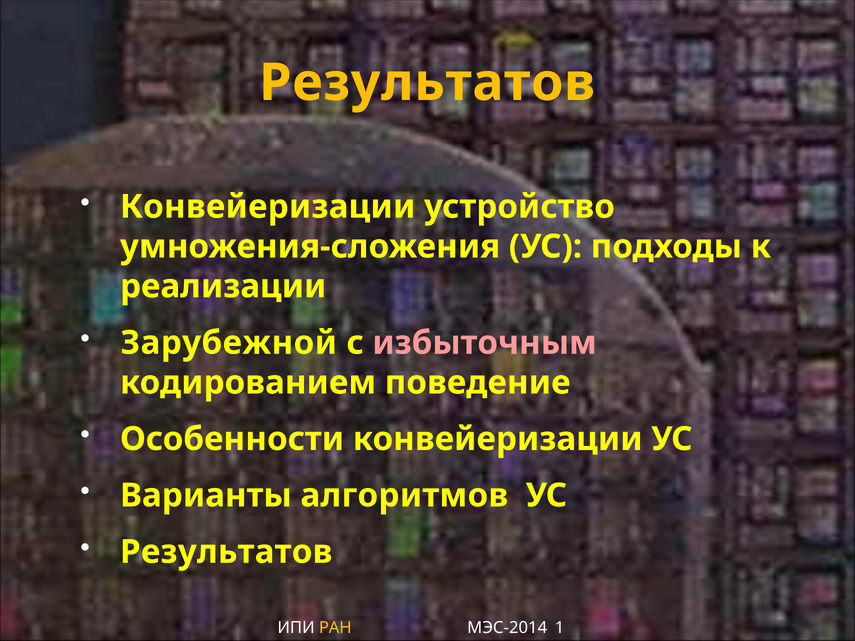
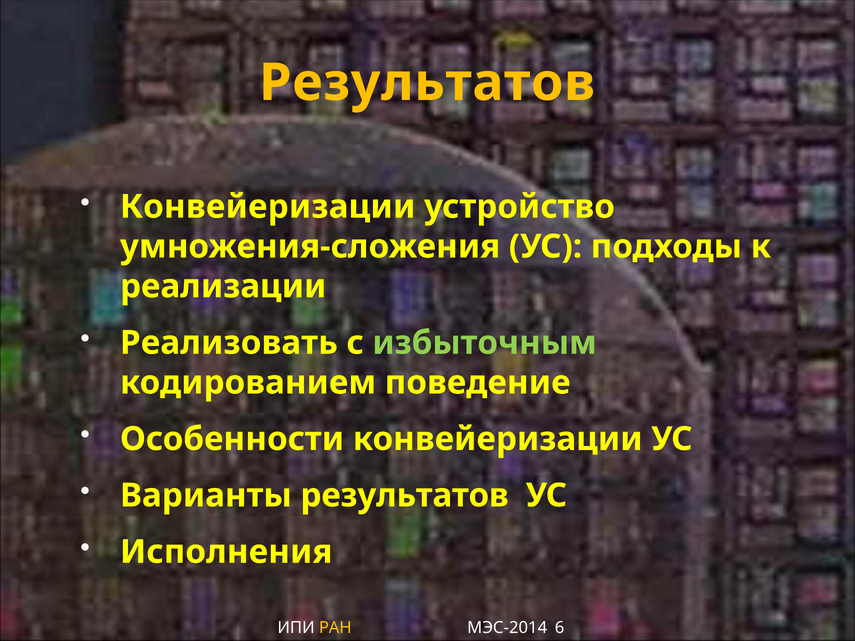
Зарубежной: Зарубежной -> Реализовать
избыточным colour: pink -> light green
Варианты алгоритмов: алгоритмов -> результатов
Результатов at (226, 552): Результатов -> Исполнения
1: 1 -> 6
